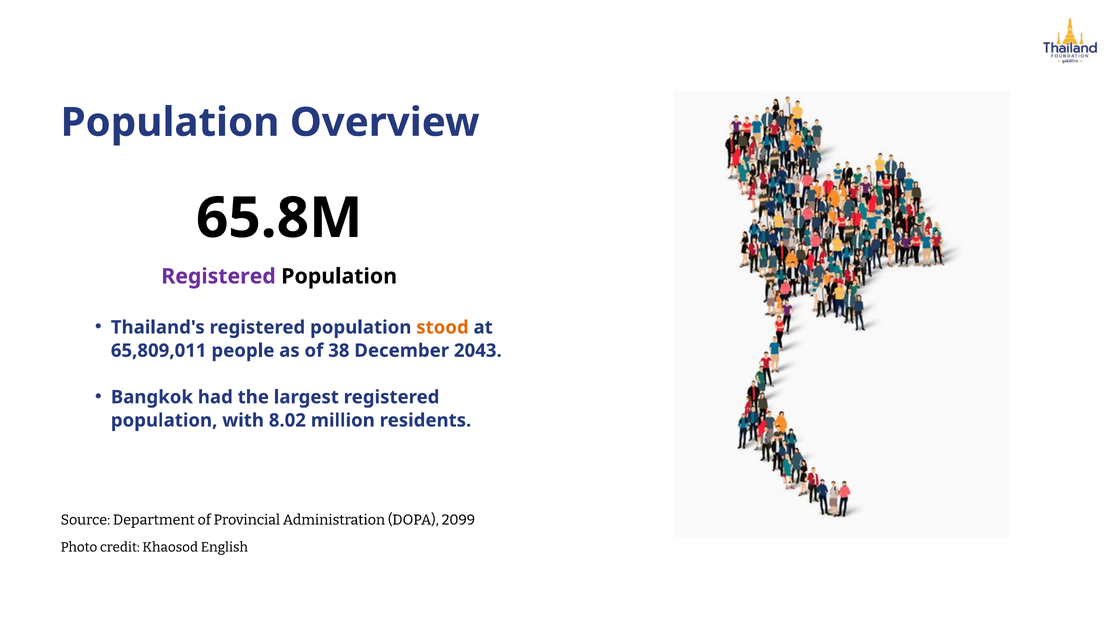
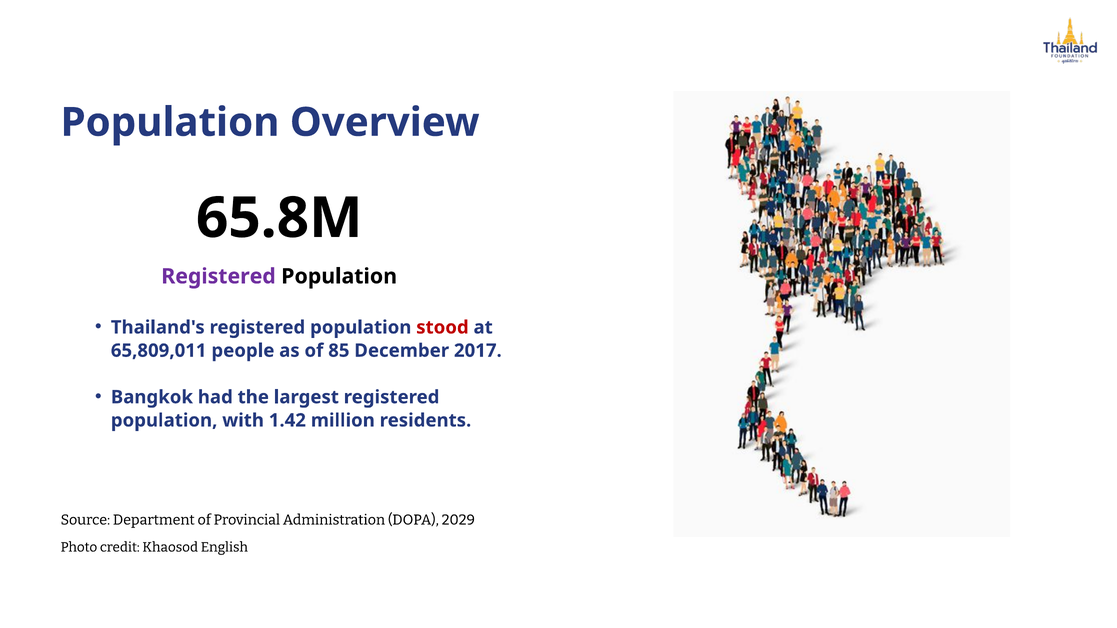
stood colour: orange -> red
38: 38 -> 85
2043: 2043 -> 2017
8.02: 8.02 -> 1.42
2099: 2099 -> 2029
